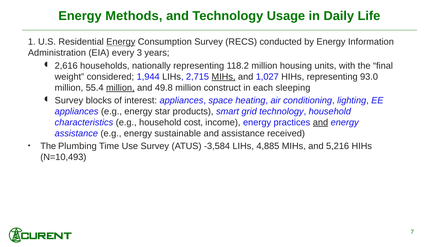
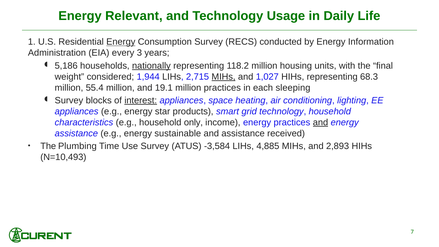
Methods: Methods -> Relevant
2,616: 2,616 -> 5,186
nationally underline: none -> present
93.0: 93.0 -> 68.3
million at (120, 88) underline: present -> none
49.8: 49.8 -> 19.1
million construct: construct -> practices
interest underline: none -> present
cost: cost -> only
5,216: 5,216 -> 2,893
